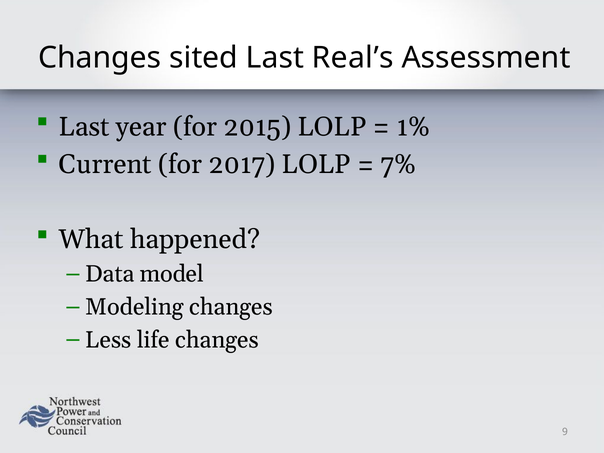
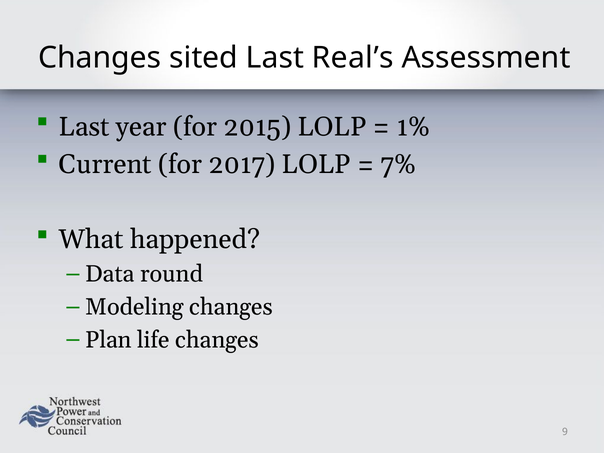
model: model -> round
Less: Less -> Plan
